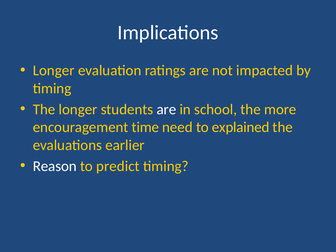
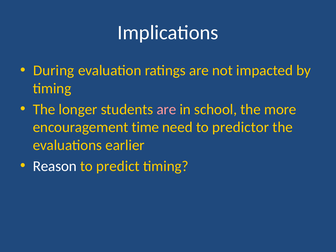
Longer at (54, 70): Longer -> During
are at (166, 109) colour: white -> pink
explained: explained -> predictor
